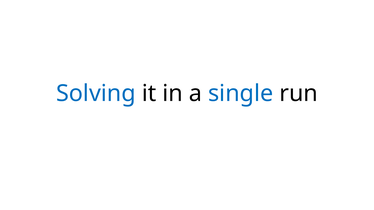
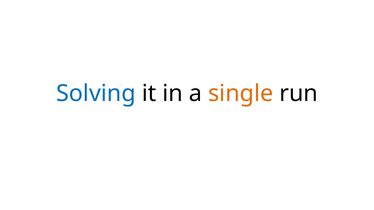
single colour: blue -> orange
